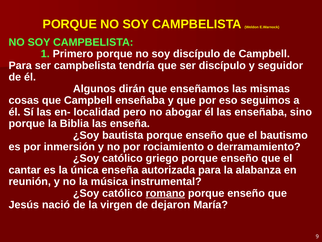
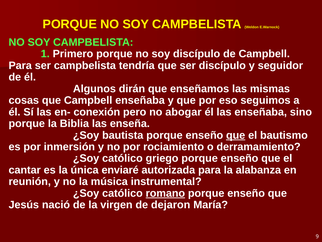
localidad: localidad -> conexión
que at (236, 135) underline: none -> present
única enseña: enseña -> enviaré
